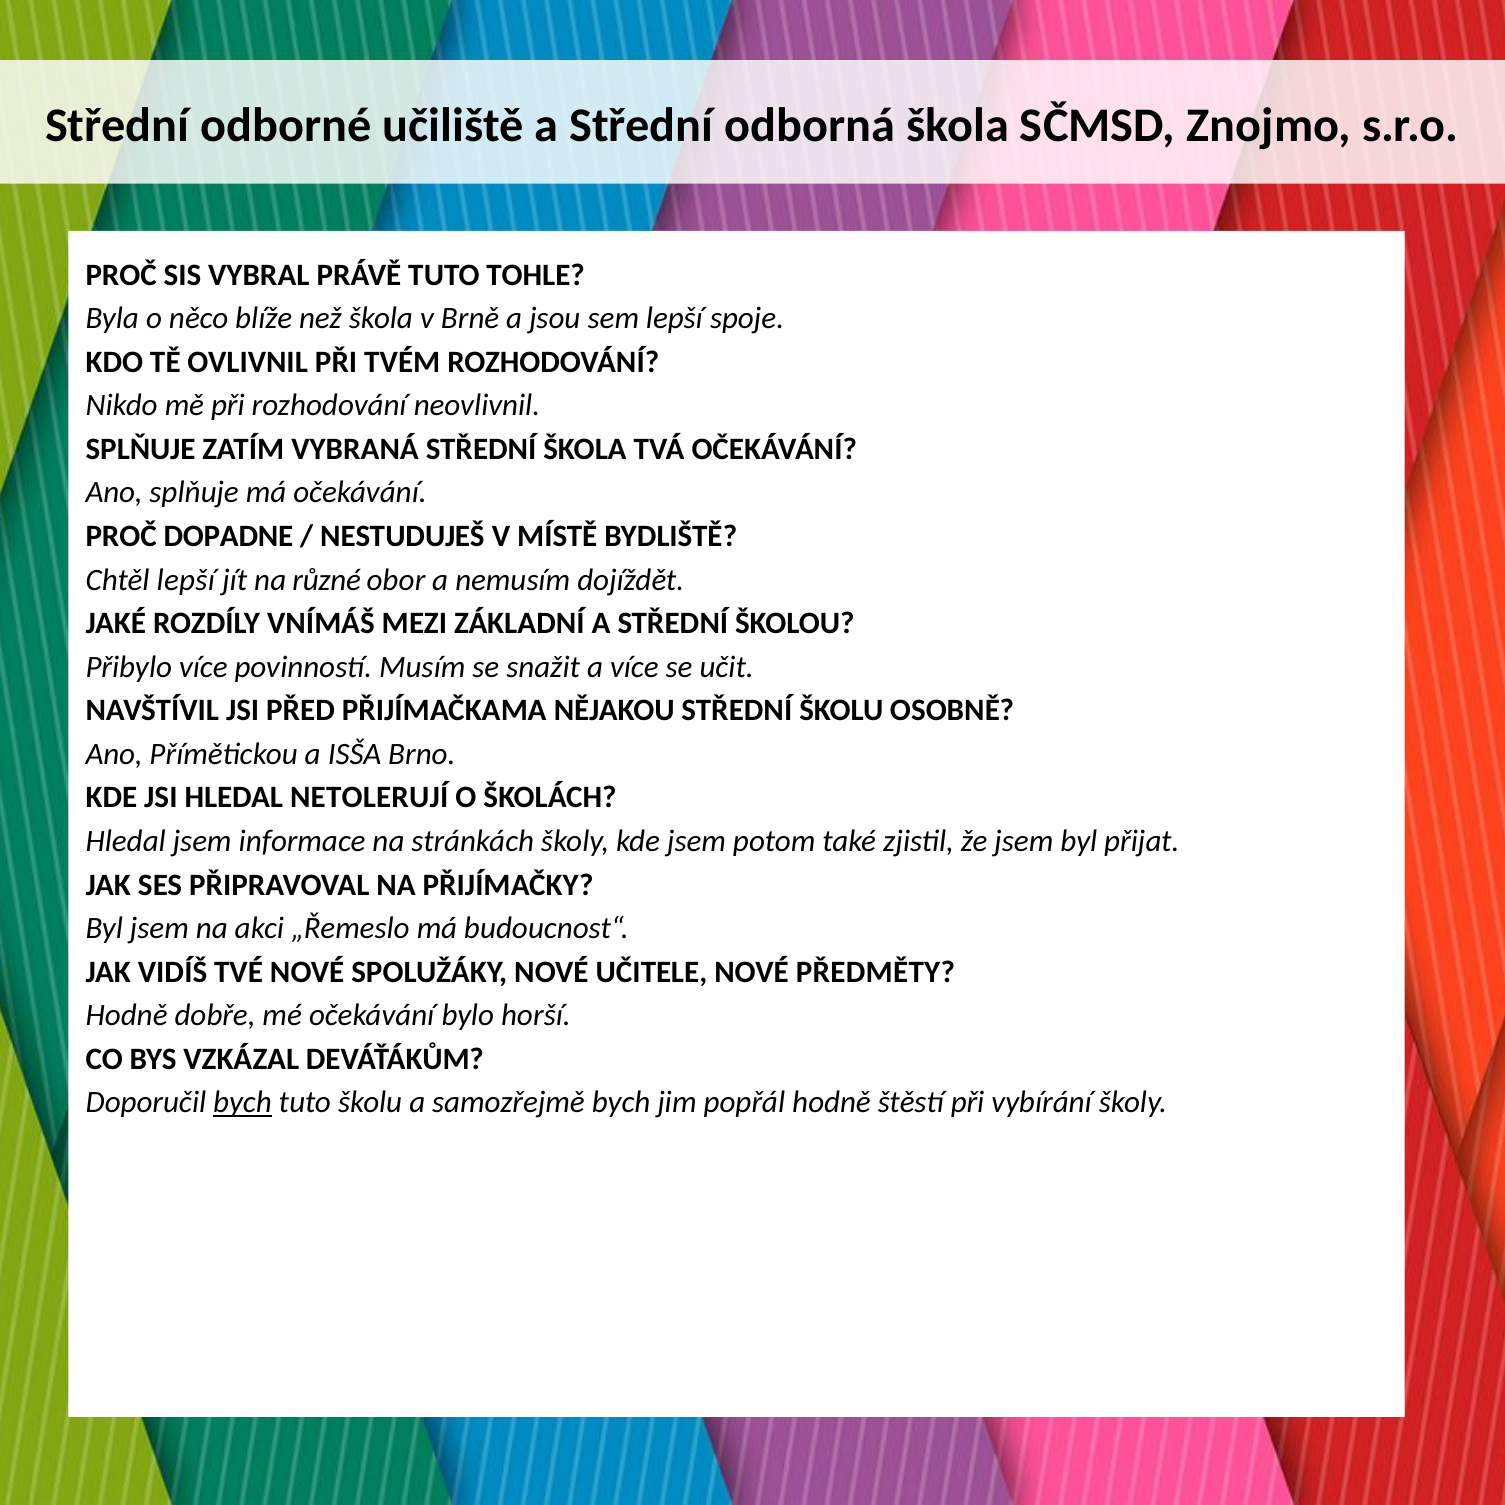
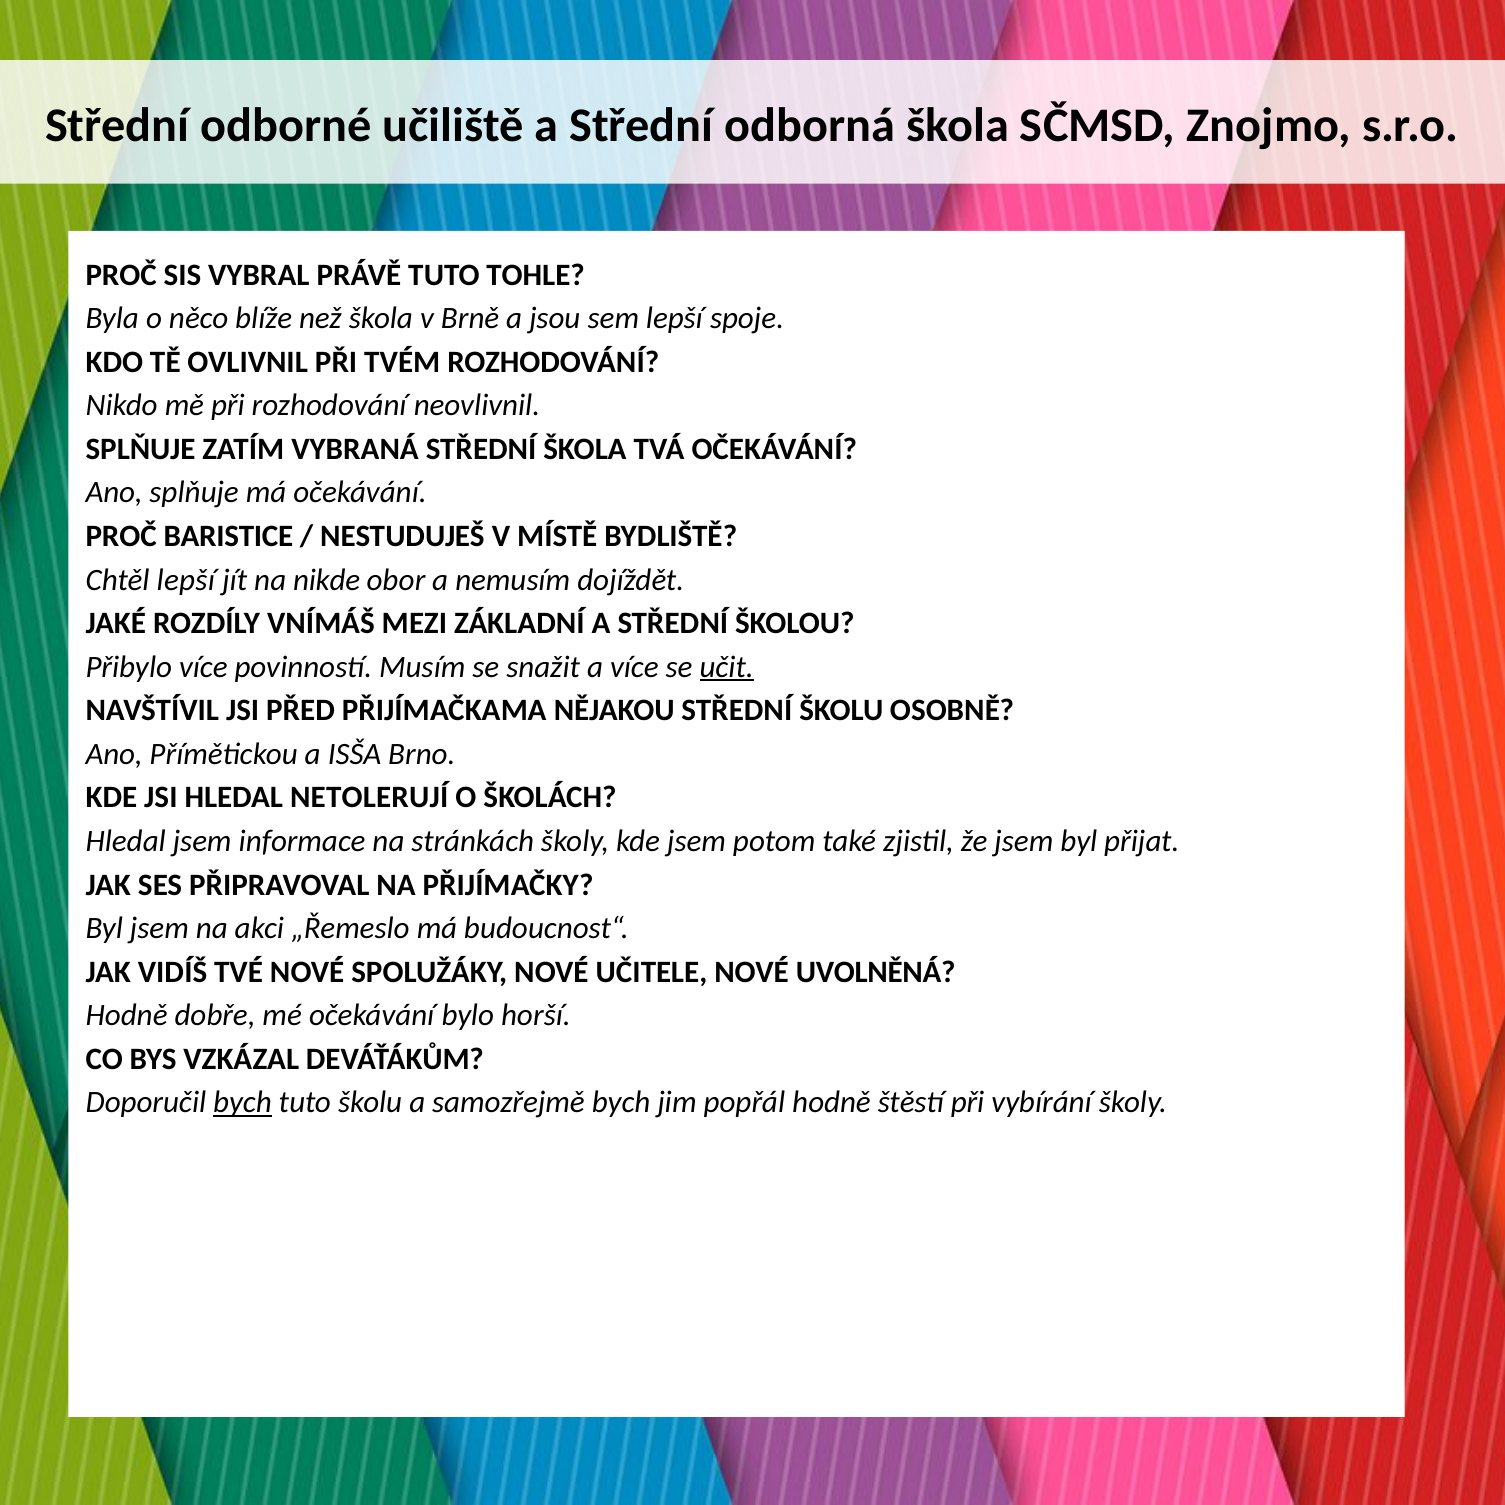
DOPADNE: DOPADNE -> BARISTICE
různé: různé -> nikde
učit underline: none -> present
PŘEDMĚTY: PŘEDMĚTY -> UVOLNĚNÁ
